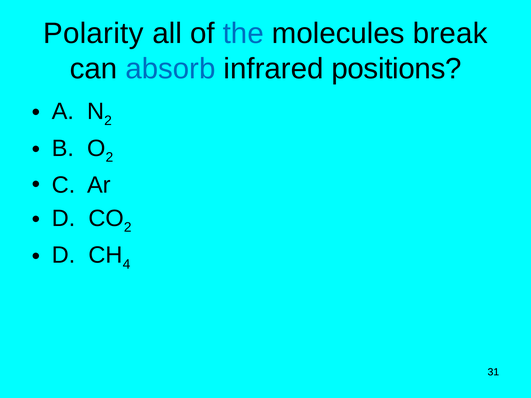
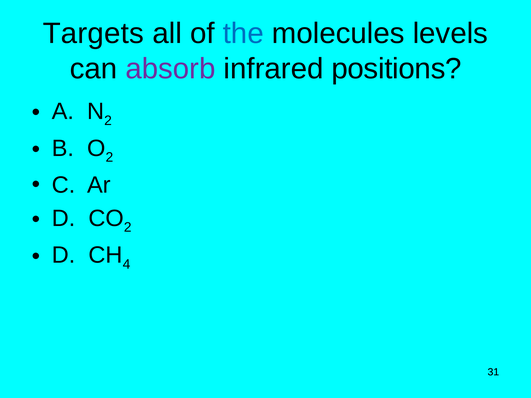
Polarity: Polarity -> Targets
break: break -> levels
absorb colour: blue -> purple
